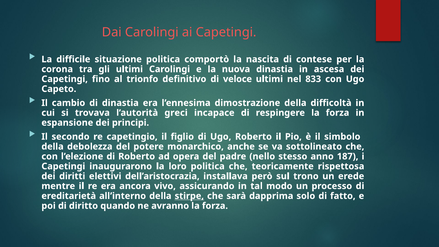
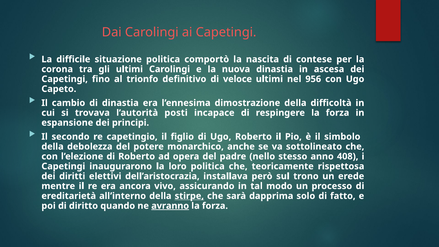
833: 833 -> 956
greci: greci -> posti
187: 187 -> 408
avranno underline: none -> present
